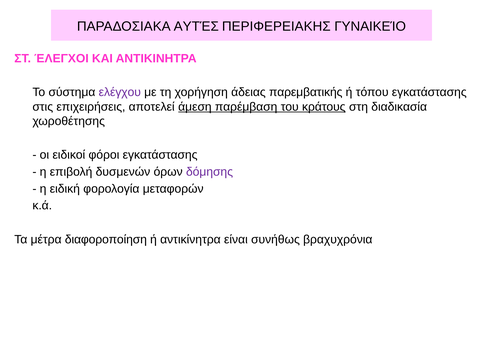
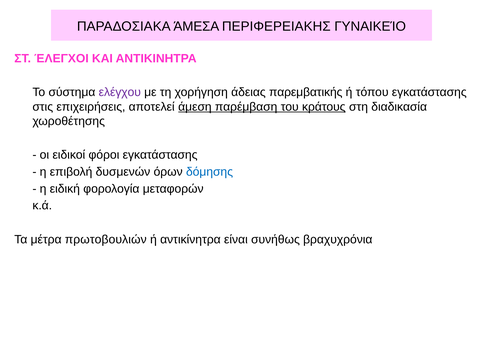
ΑΥΤΈΣ: ΑΥΤΈΣ -> ΆΜΕΣΑ
δόμησης colour: purple -> blue
διαφοροποίηση: διαφοροποίηση -> πρωτοβουλιών
